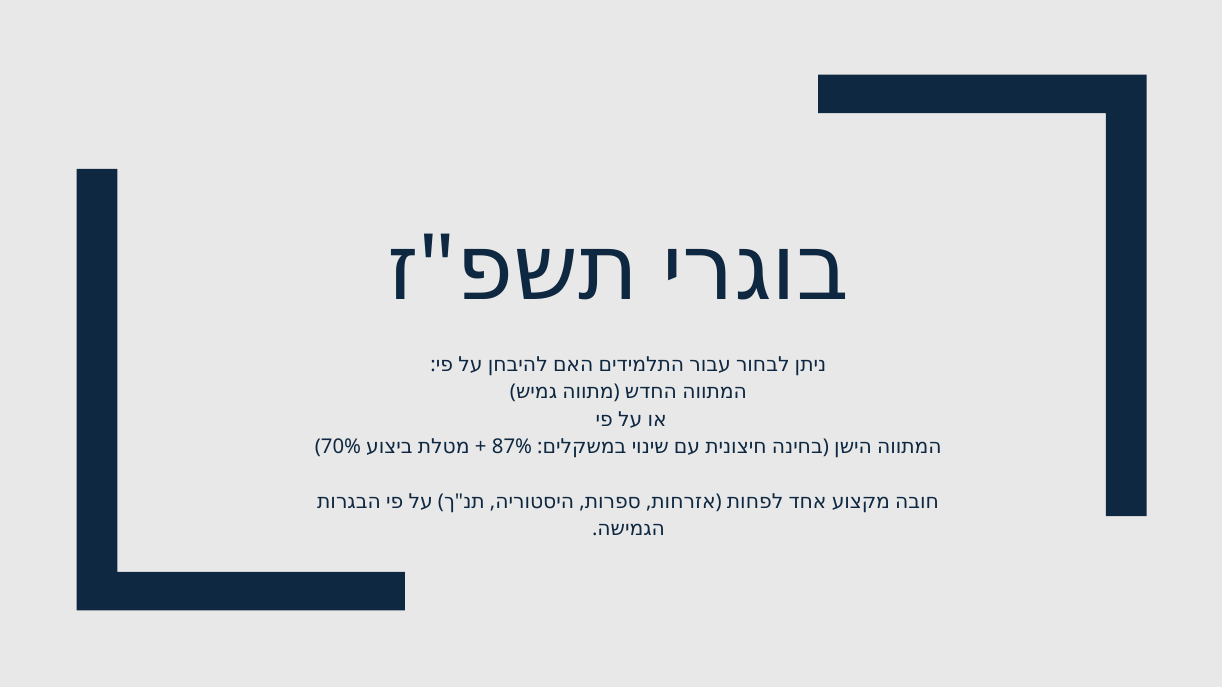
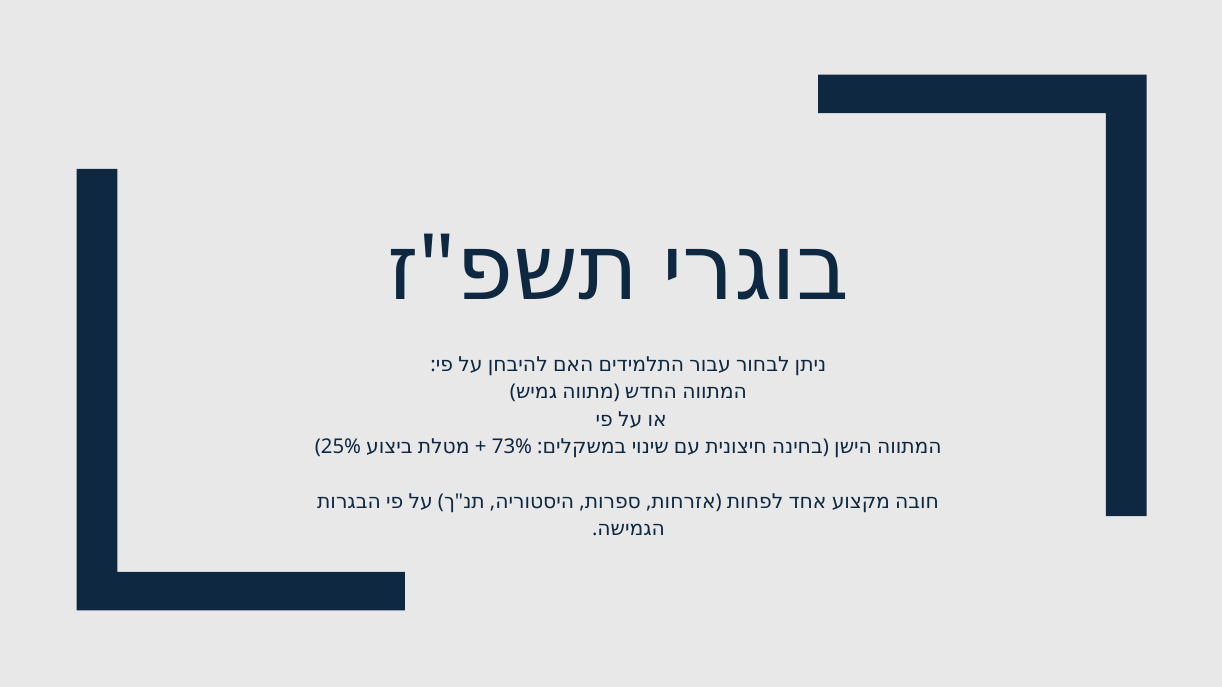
70%: 70% -> 25%
87%: 87% -> 73%
